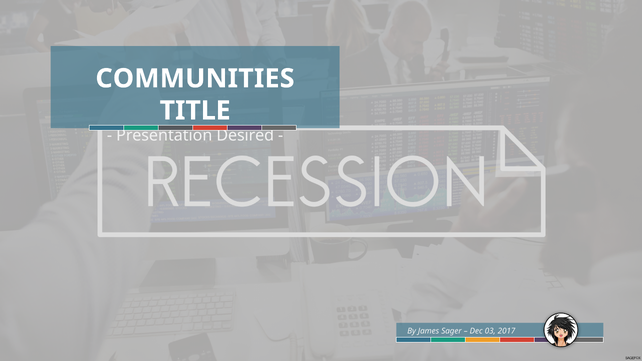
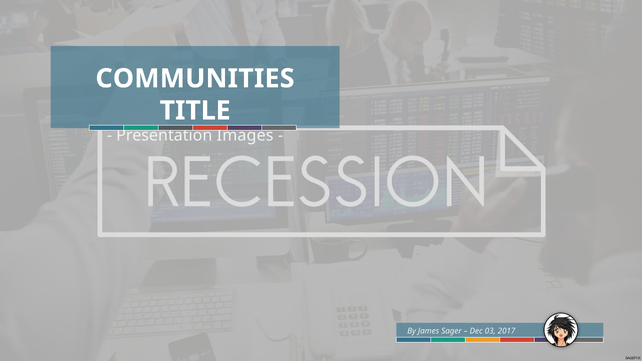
Desired: Desired -> Images
